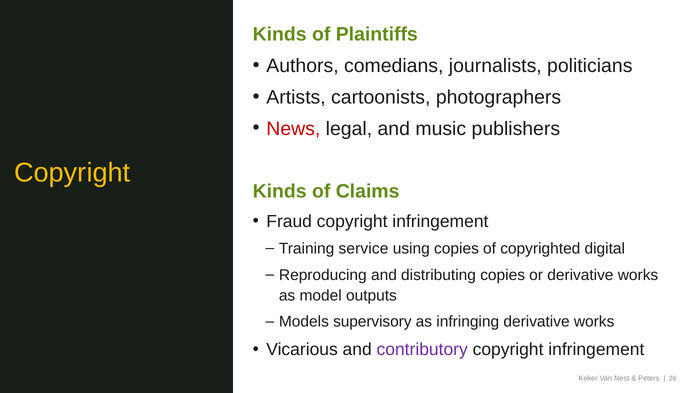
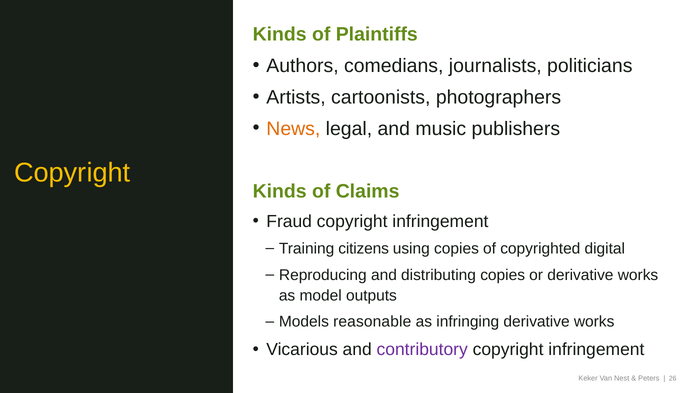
News colour: red -> orange
service: service -> citizens
supervisory: supervisory -> reasonable
